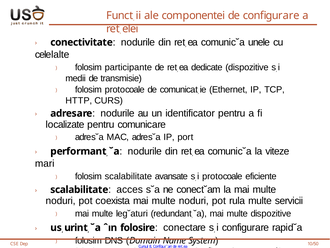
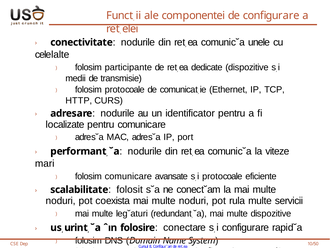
folosim scalabilitate: scalabilitate -> comunicare
acces: acces -> folosit
